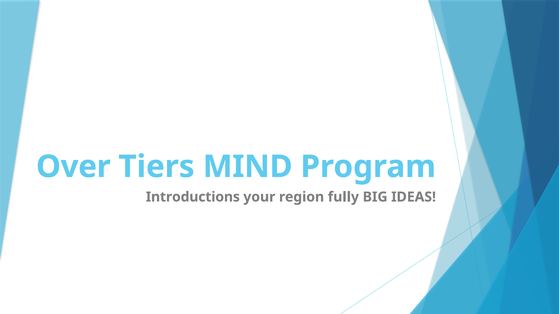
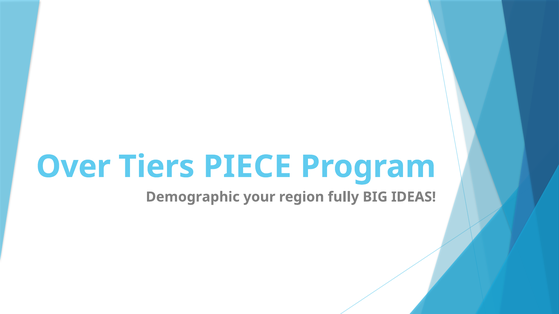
MIND: MIND -> PIECE
Introductions: Introductions -> Demographic
